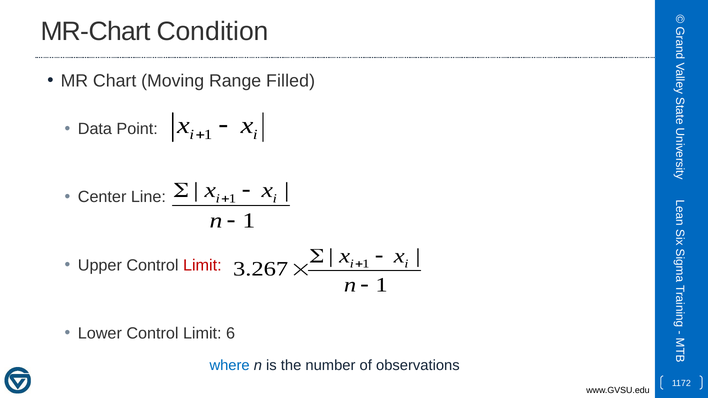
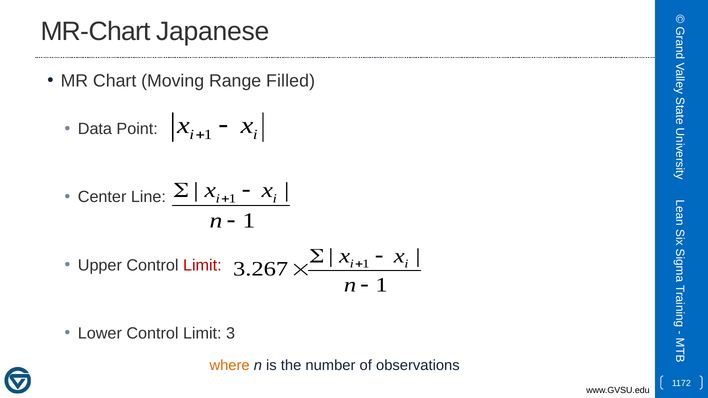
Condition: Condition -> Japanese
Limit 6: 6 -> 3
where colour: blue -> orange
